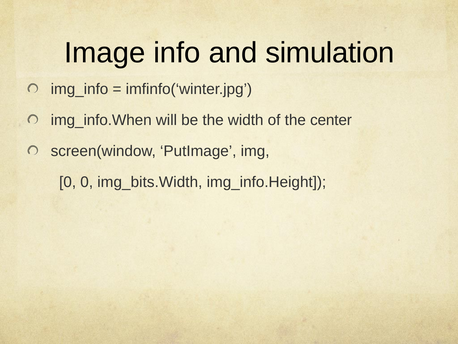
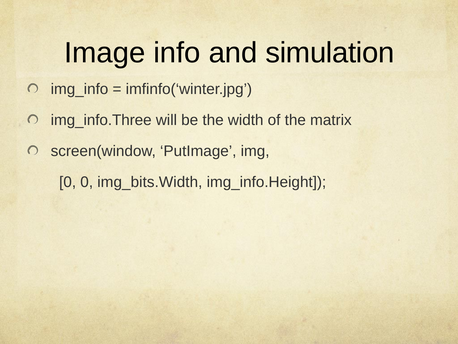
img_info.When: img_info.When -> img_info.Three
center: center -> matrix
